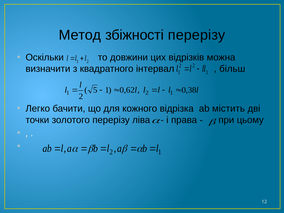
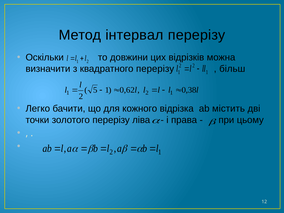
збіжності: збіжності -> інтервал
квадратного інтервал: інтервал -> перерізу
